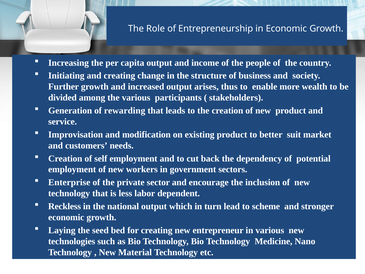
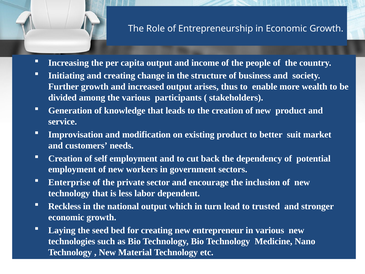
rewarding: rewarding -> knowledge
scheme: scheme -> trusted
